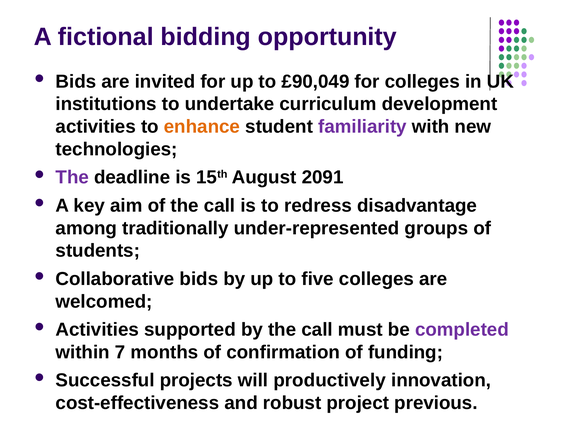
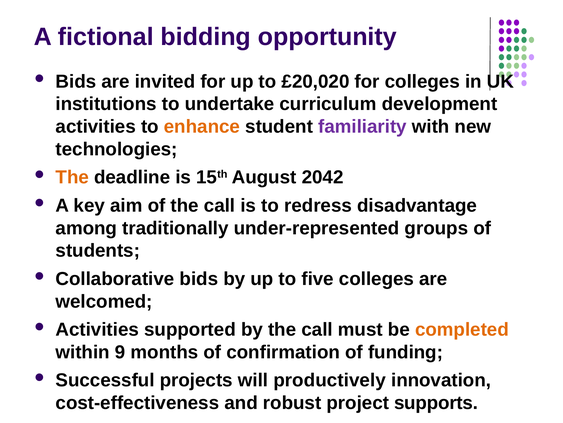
£90,049: £90,049 -> £20,020
The at (72, 177) colour: purple -> orange
2091: 2091 -> 2042
completed colour: purple -> orange
7: 7 -> 9
previous: previous -> supports
